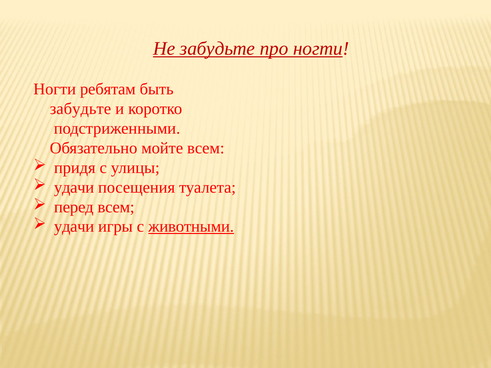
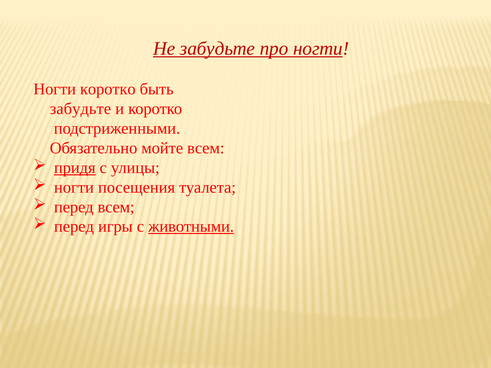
Ногти ребятам: ребятам -> коротко
придя underline: none -> present
удачи at (74, 187): удачи -> ногти
удачи at (74, 227): удачи -> перед
